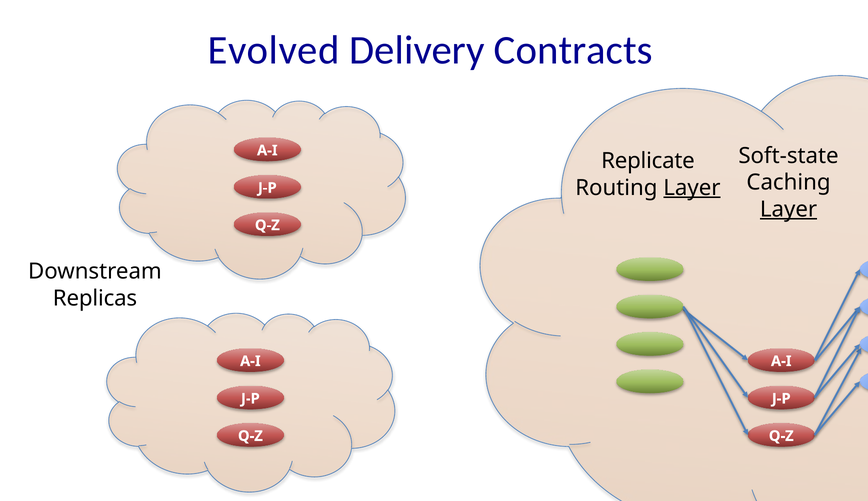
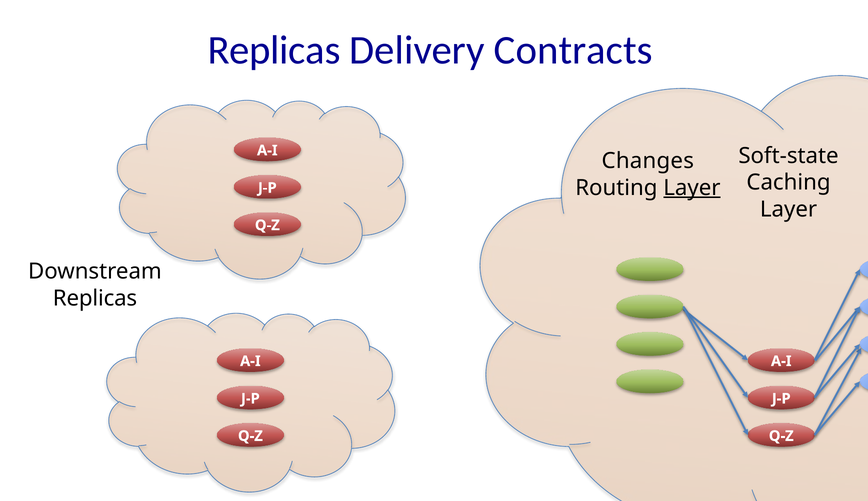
Evolved at (274, 50): Evolved -> Replicas
Replicate: Replicate -> Changes
Layer at (789, 209) underline: present -> none
